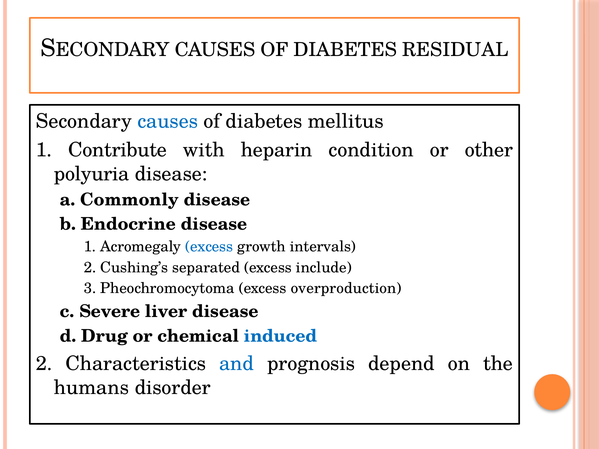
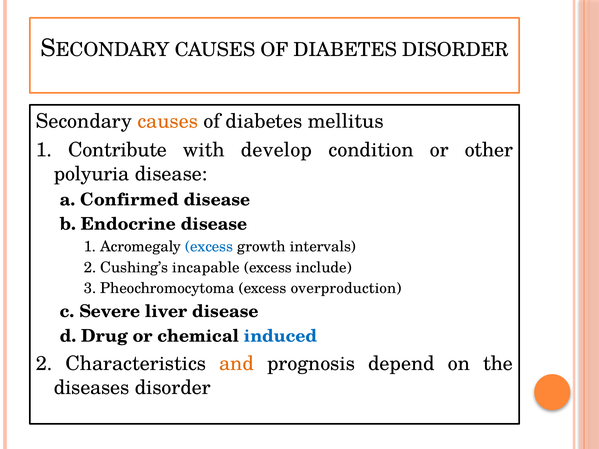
DIABETES RESIDUAL: RESIDUAL -> DISORDER
causes at (168, 121) colour: blue -> orange
heparin: heparin -> develop
Commonly: Commonly -> Confirmed
separated: separated -> incapable
and colour: blue -> orange
humans: humans -> diseases
